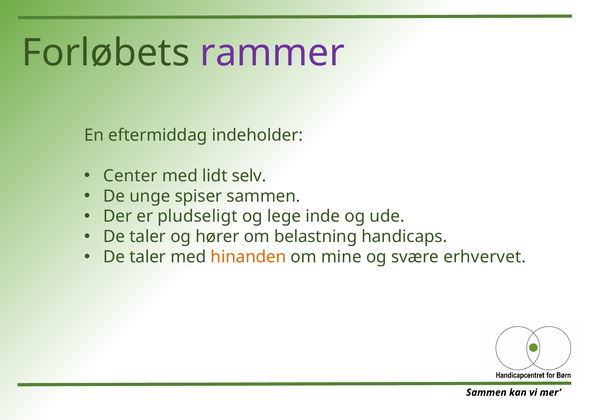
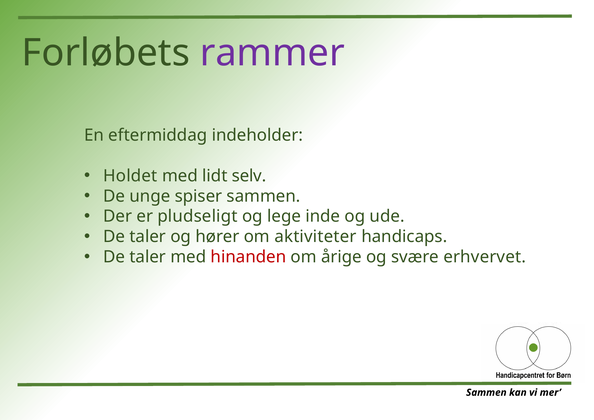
Center: Center -> Holdet
belastning: belastning -> aktiviteter
hinanden colour: orange -> red
mine: mine -> årige
